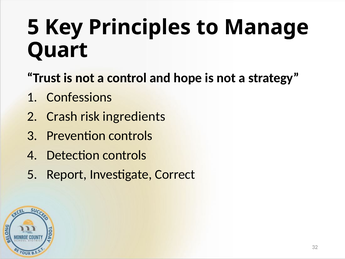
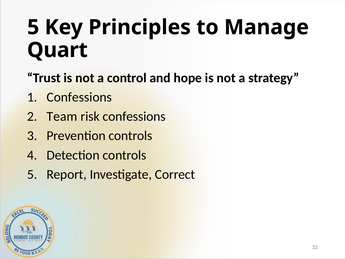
Crash: Crash -> Team
risk ingredients: ingredients -> confessions
